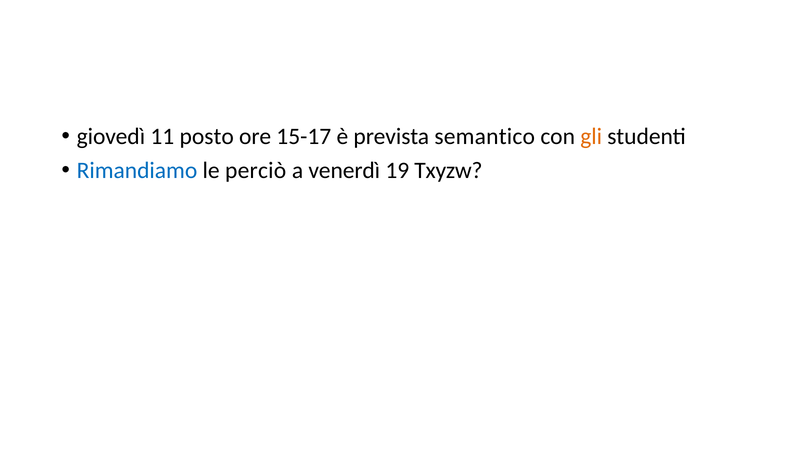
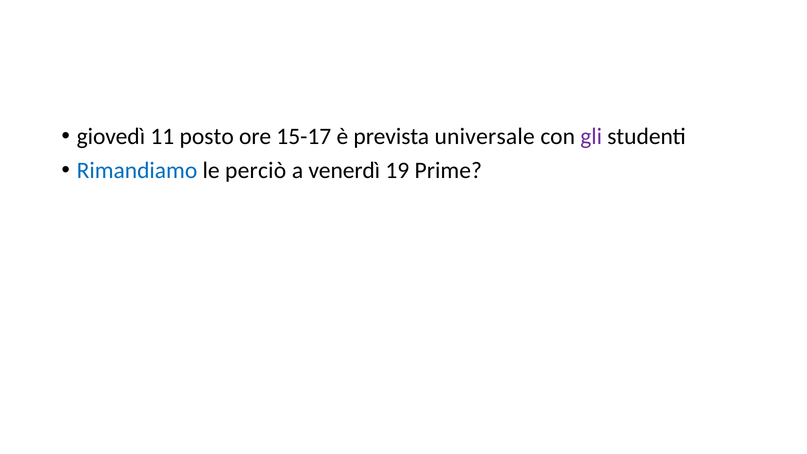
semantico: semantico -> universale
gli colour: orange -> purple
Txyzw: Txyzw -> Prime
